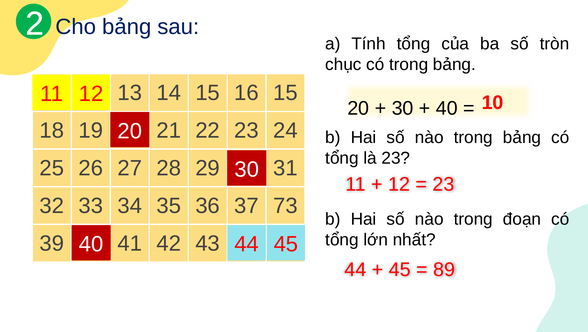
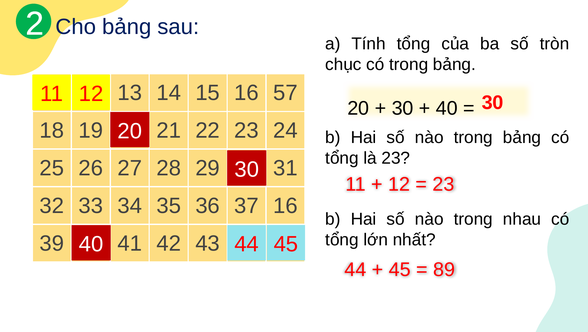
16 15: 15 -> 57
10 at (493, 102): 10 -> 30
37 73: 73 -> 16
đoạn: đoạn -> nhau
